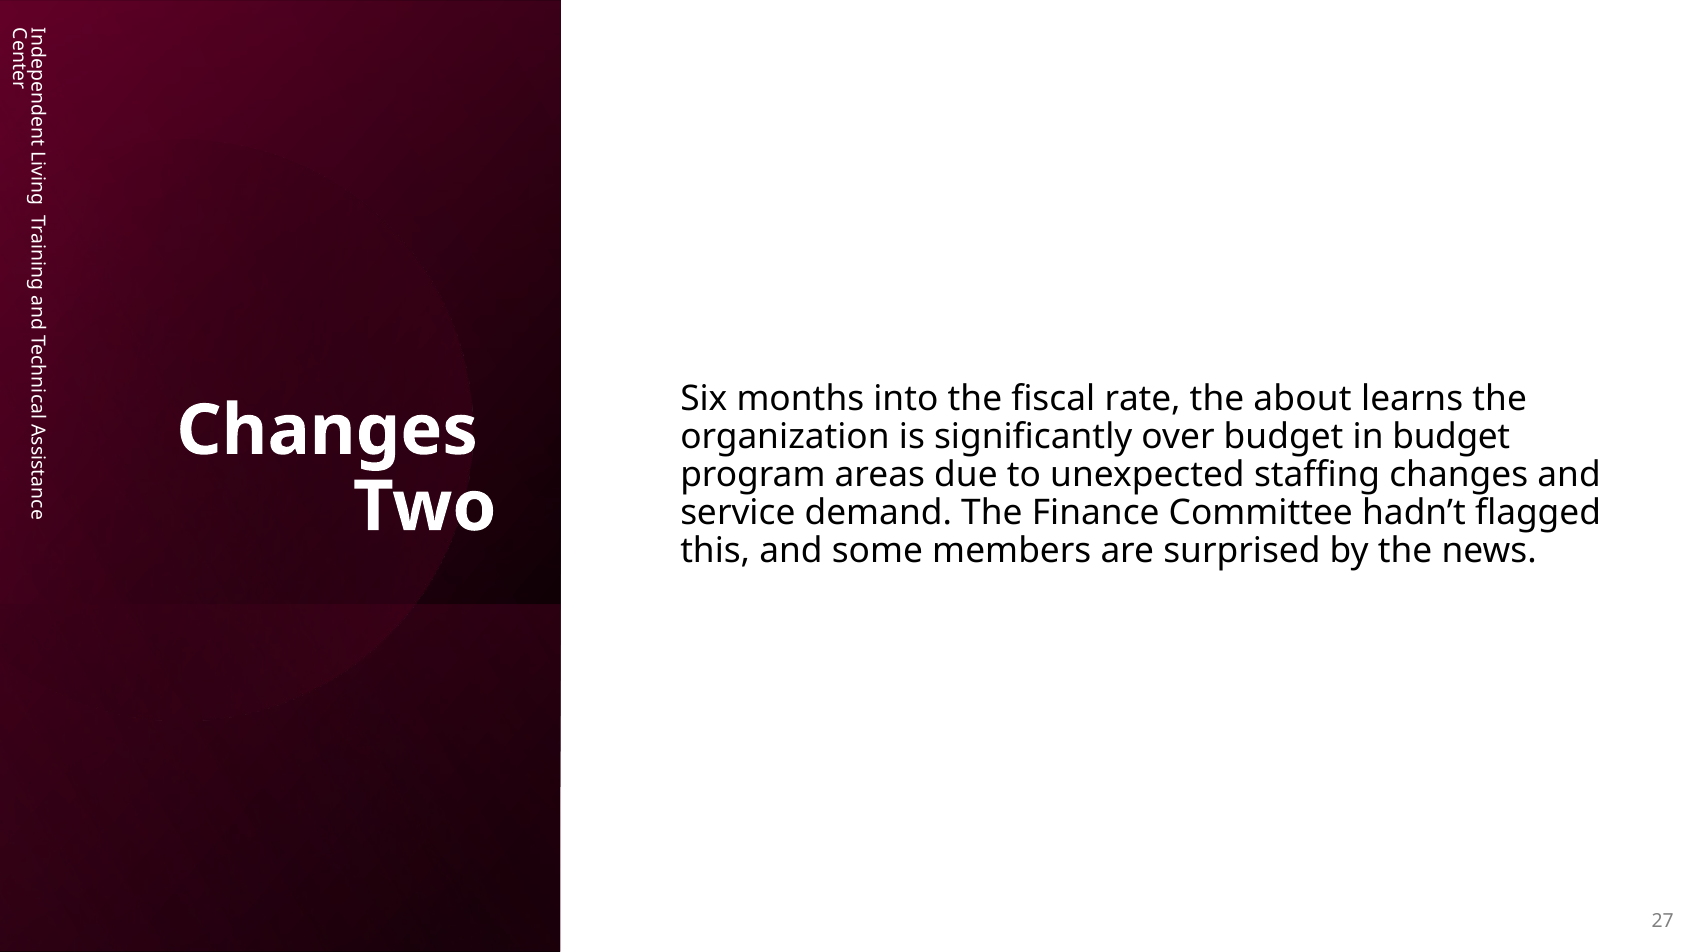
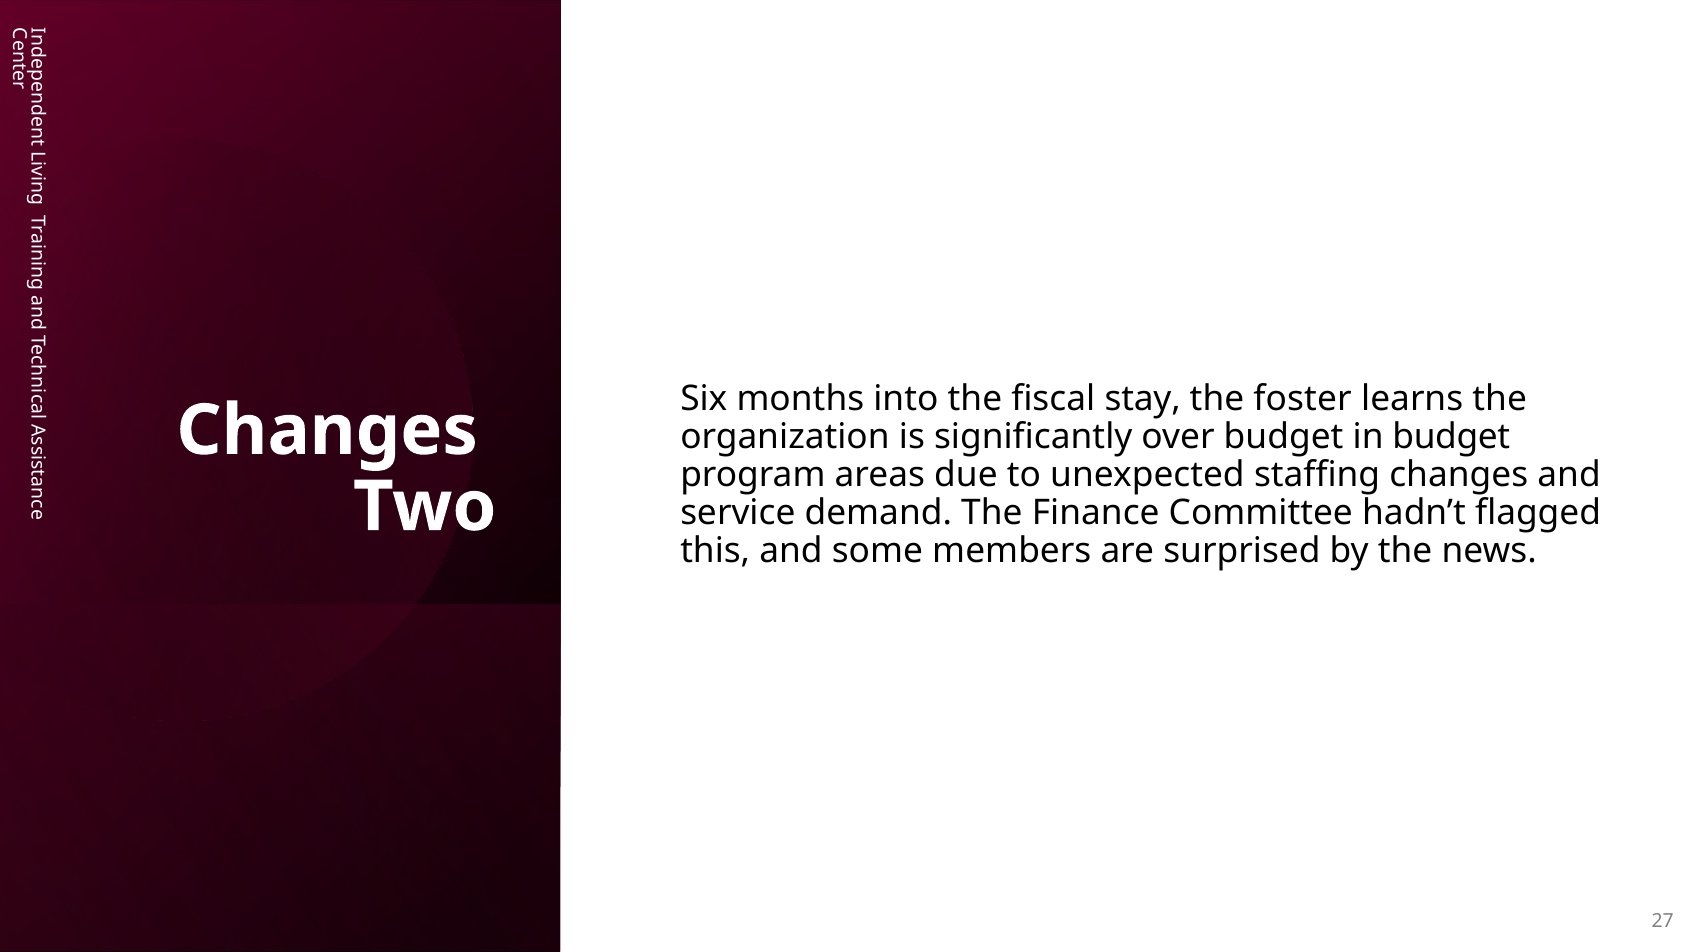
rate: rate -> stay
about: about -> foster
